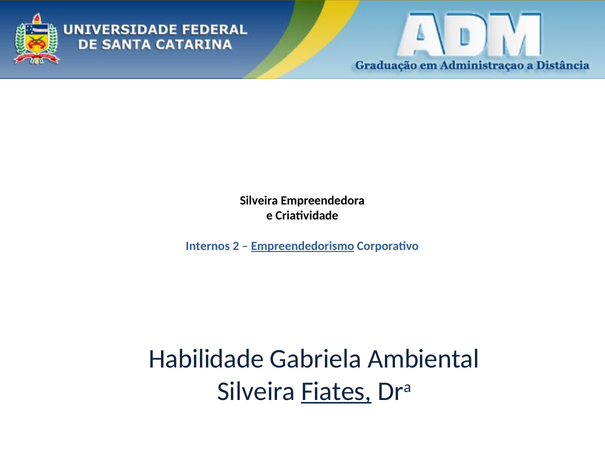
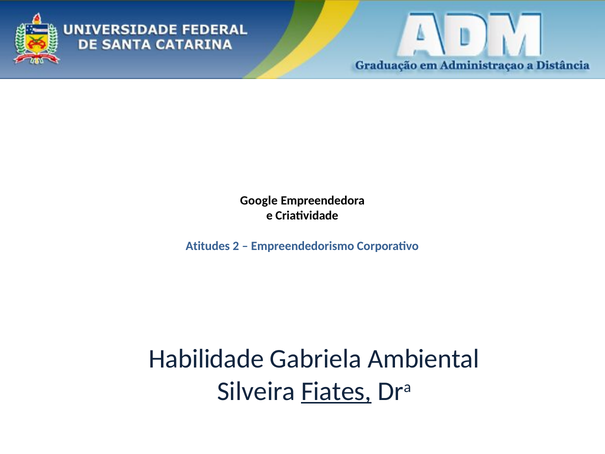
Silveira at (259, 200): Silveira -> Google
Internos: Internos -> Atitudes
Empreendedorismo underline: present -> none
